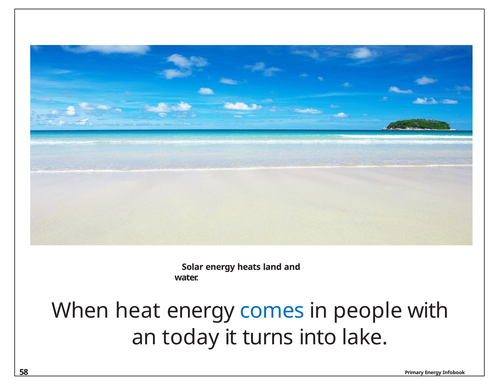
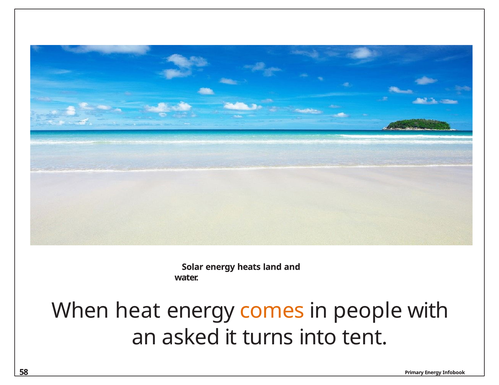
comes colour: blue -> orange
today: today -> asked
lake: lake -> tent
